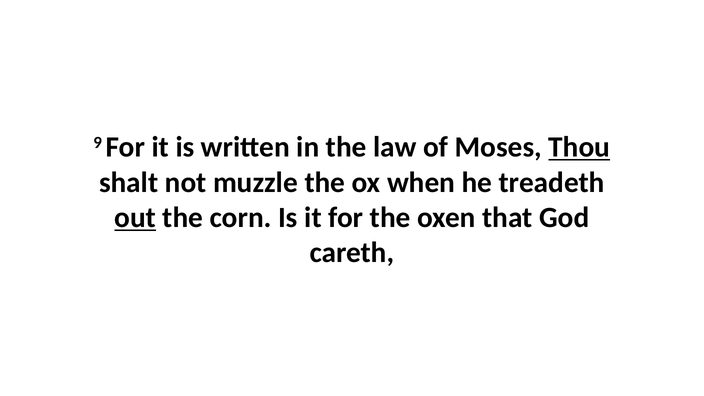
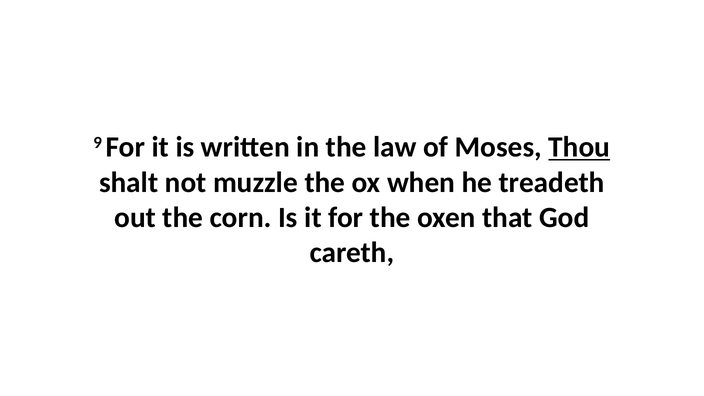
out underline: present -> none
